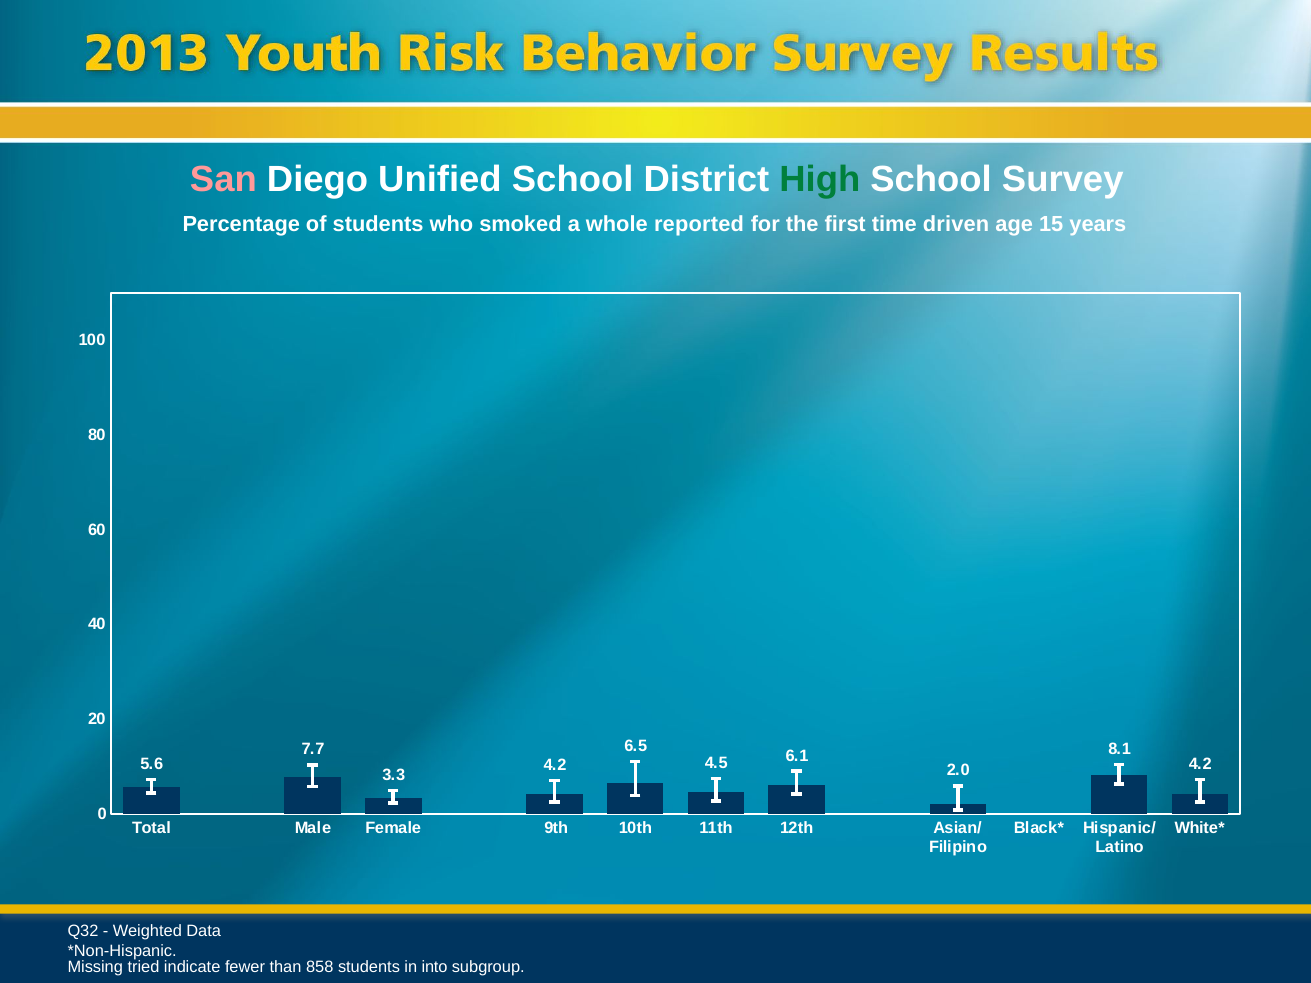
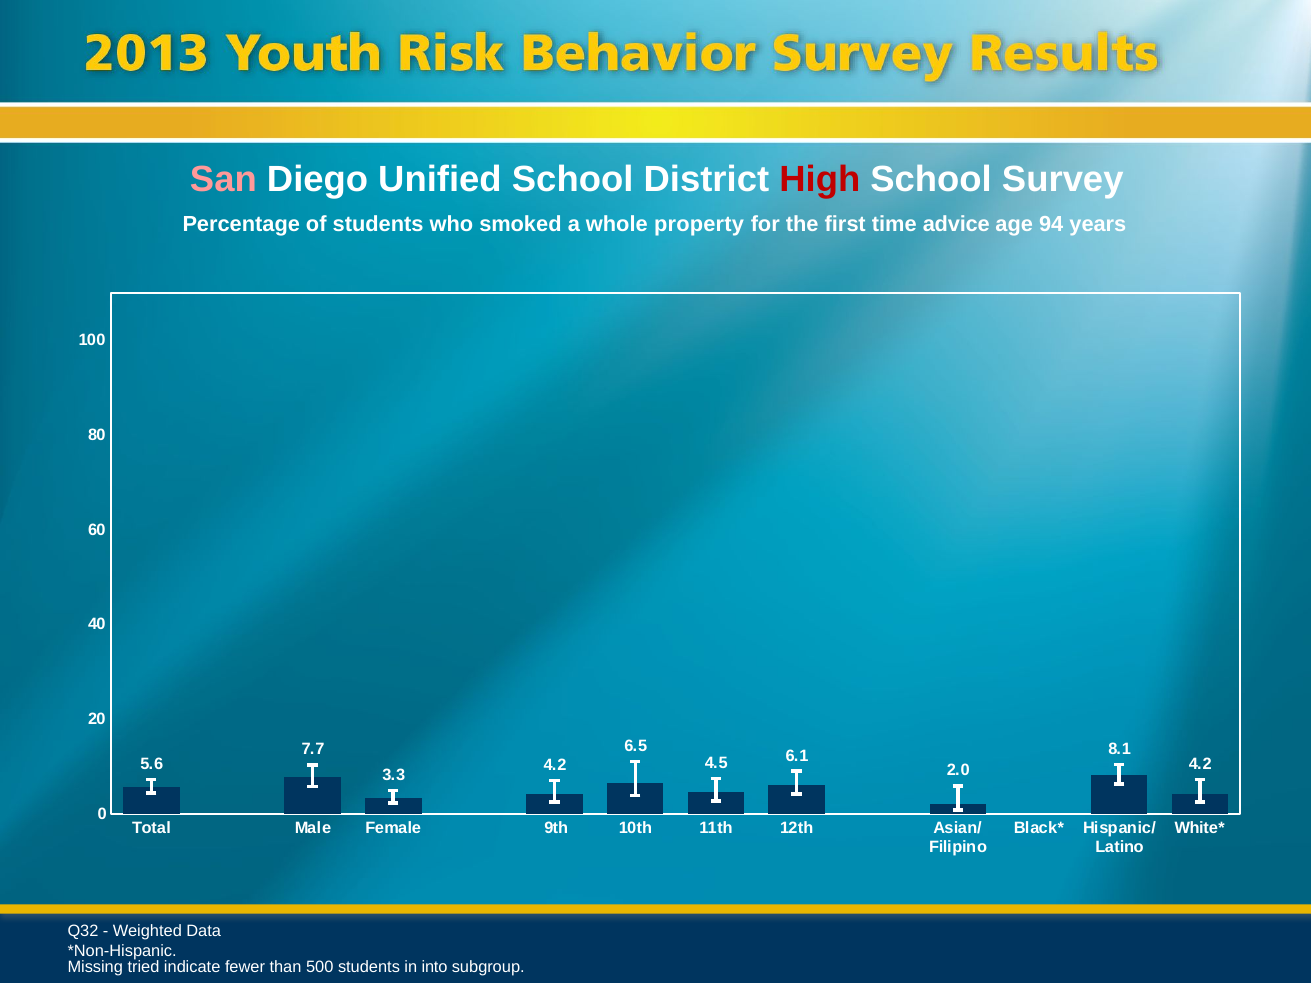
High colour: green -> red
reported: reported -> property
driven: driven -> advice
15: 15 -> 94
858: 858 -> 500
